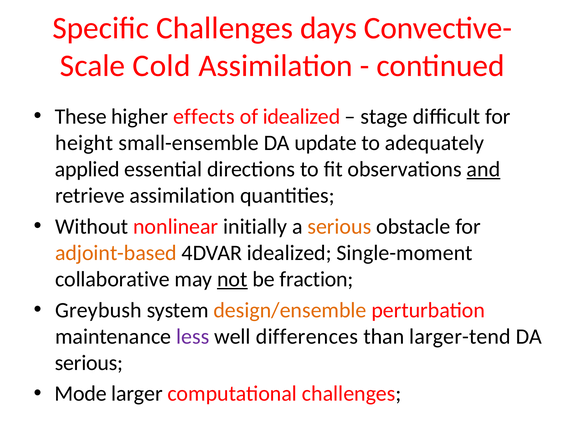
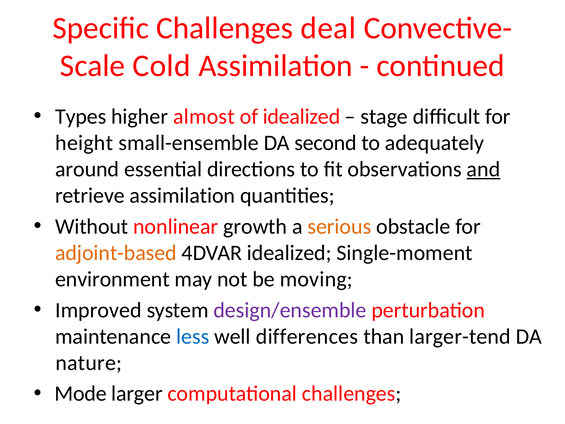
days: days -> deal
These: These -> Types
effects: effects -> almost
update: update -> second
applied: applied -> around
initially: initially -> growth
collaborative: collaborative -> environment
not underline: present -> none
fraction: fraction -> moving
Greybush: Greybush -> Improved
design/ensemble colour: orange -> purple
less colour: purple -> blue
serious at (89, 363): serious -> nature
